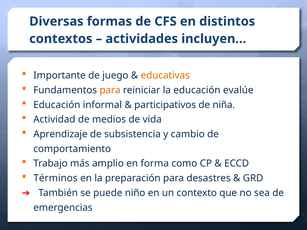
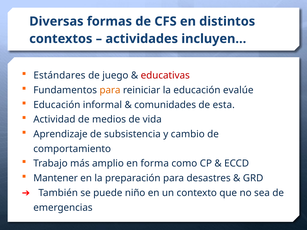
Importante: Importante -> Estándares
educativas colour: orange -> red
participativos: participativos -> comunidades
niña: niña -> esta
Términos: Términos -> Mantener
